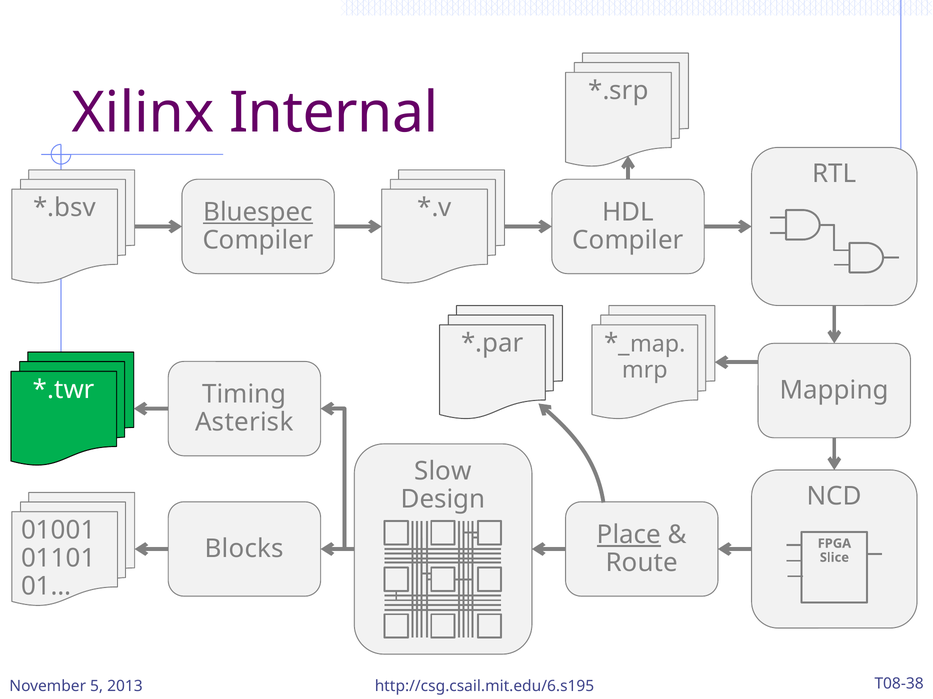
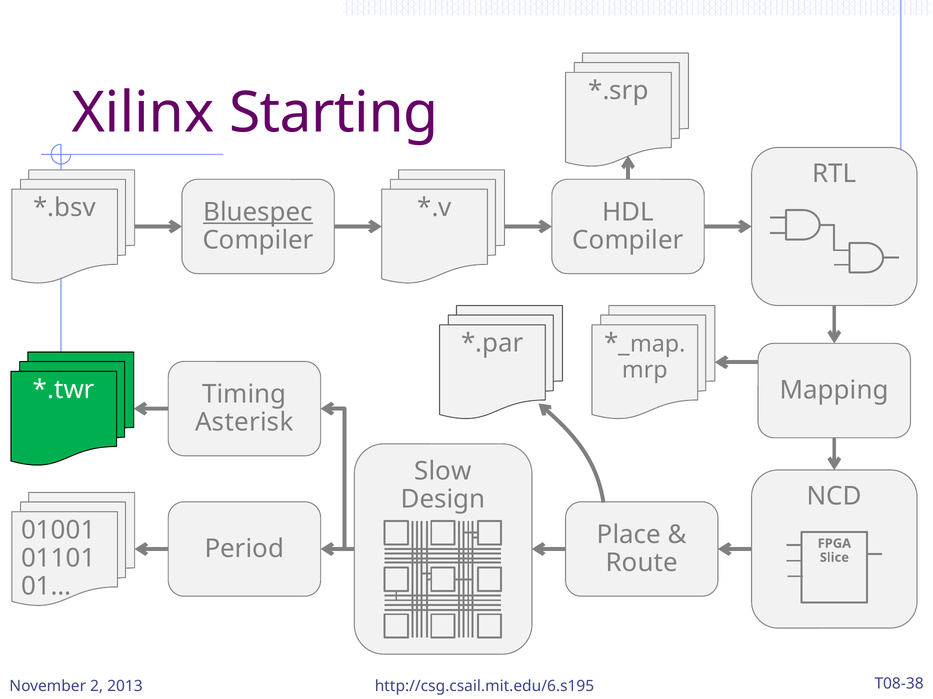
Internal: Internal -> Starting
Place underline: present -> none
Blocks: Blocks -> Period
5: 5 -> 2
